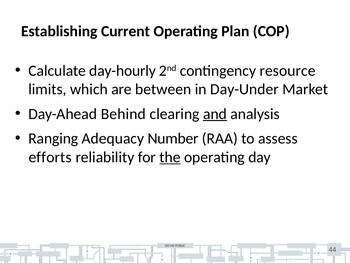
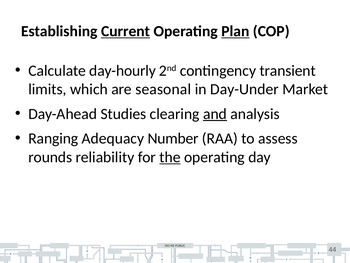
Current underline: none -> present
Plan underline: none -> present
resource: resource -> transient
between: between -> seasonal
Behind: Behind -> Studies
efforts: efforts -> rounds
